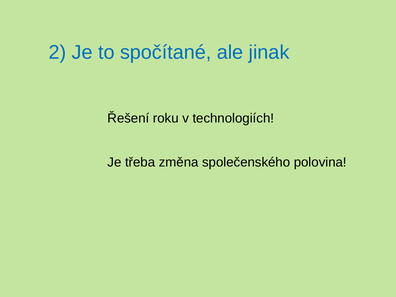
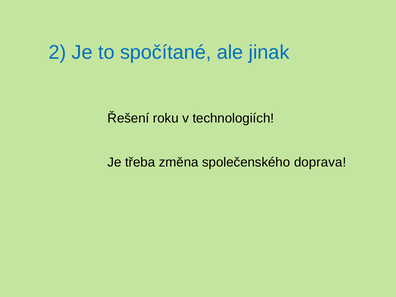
polovina: polovina -> doprava
